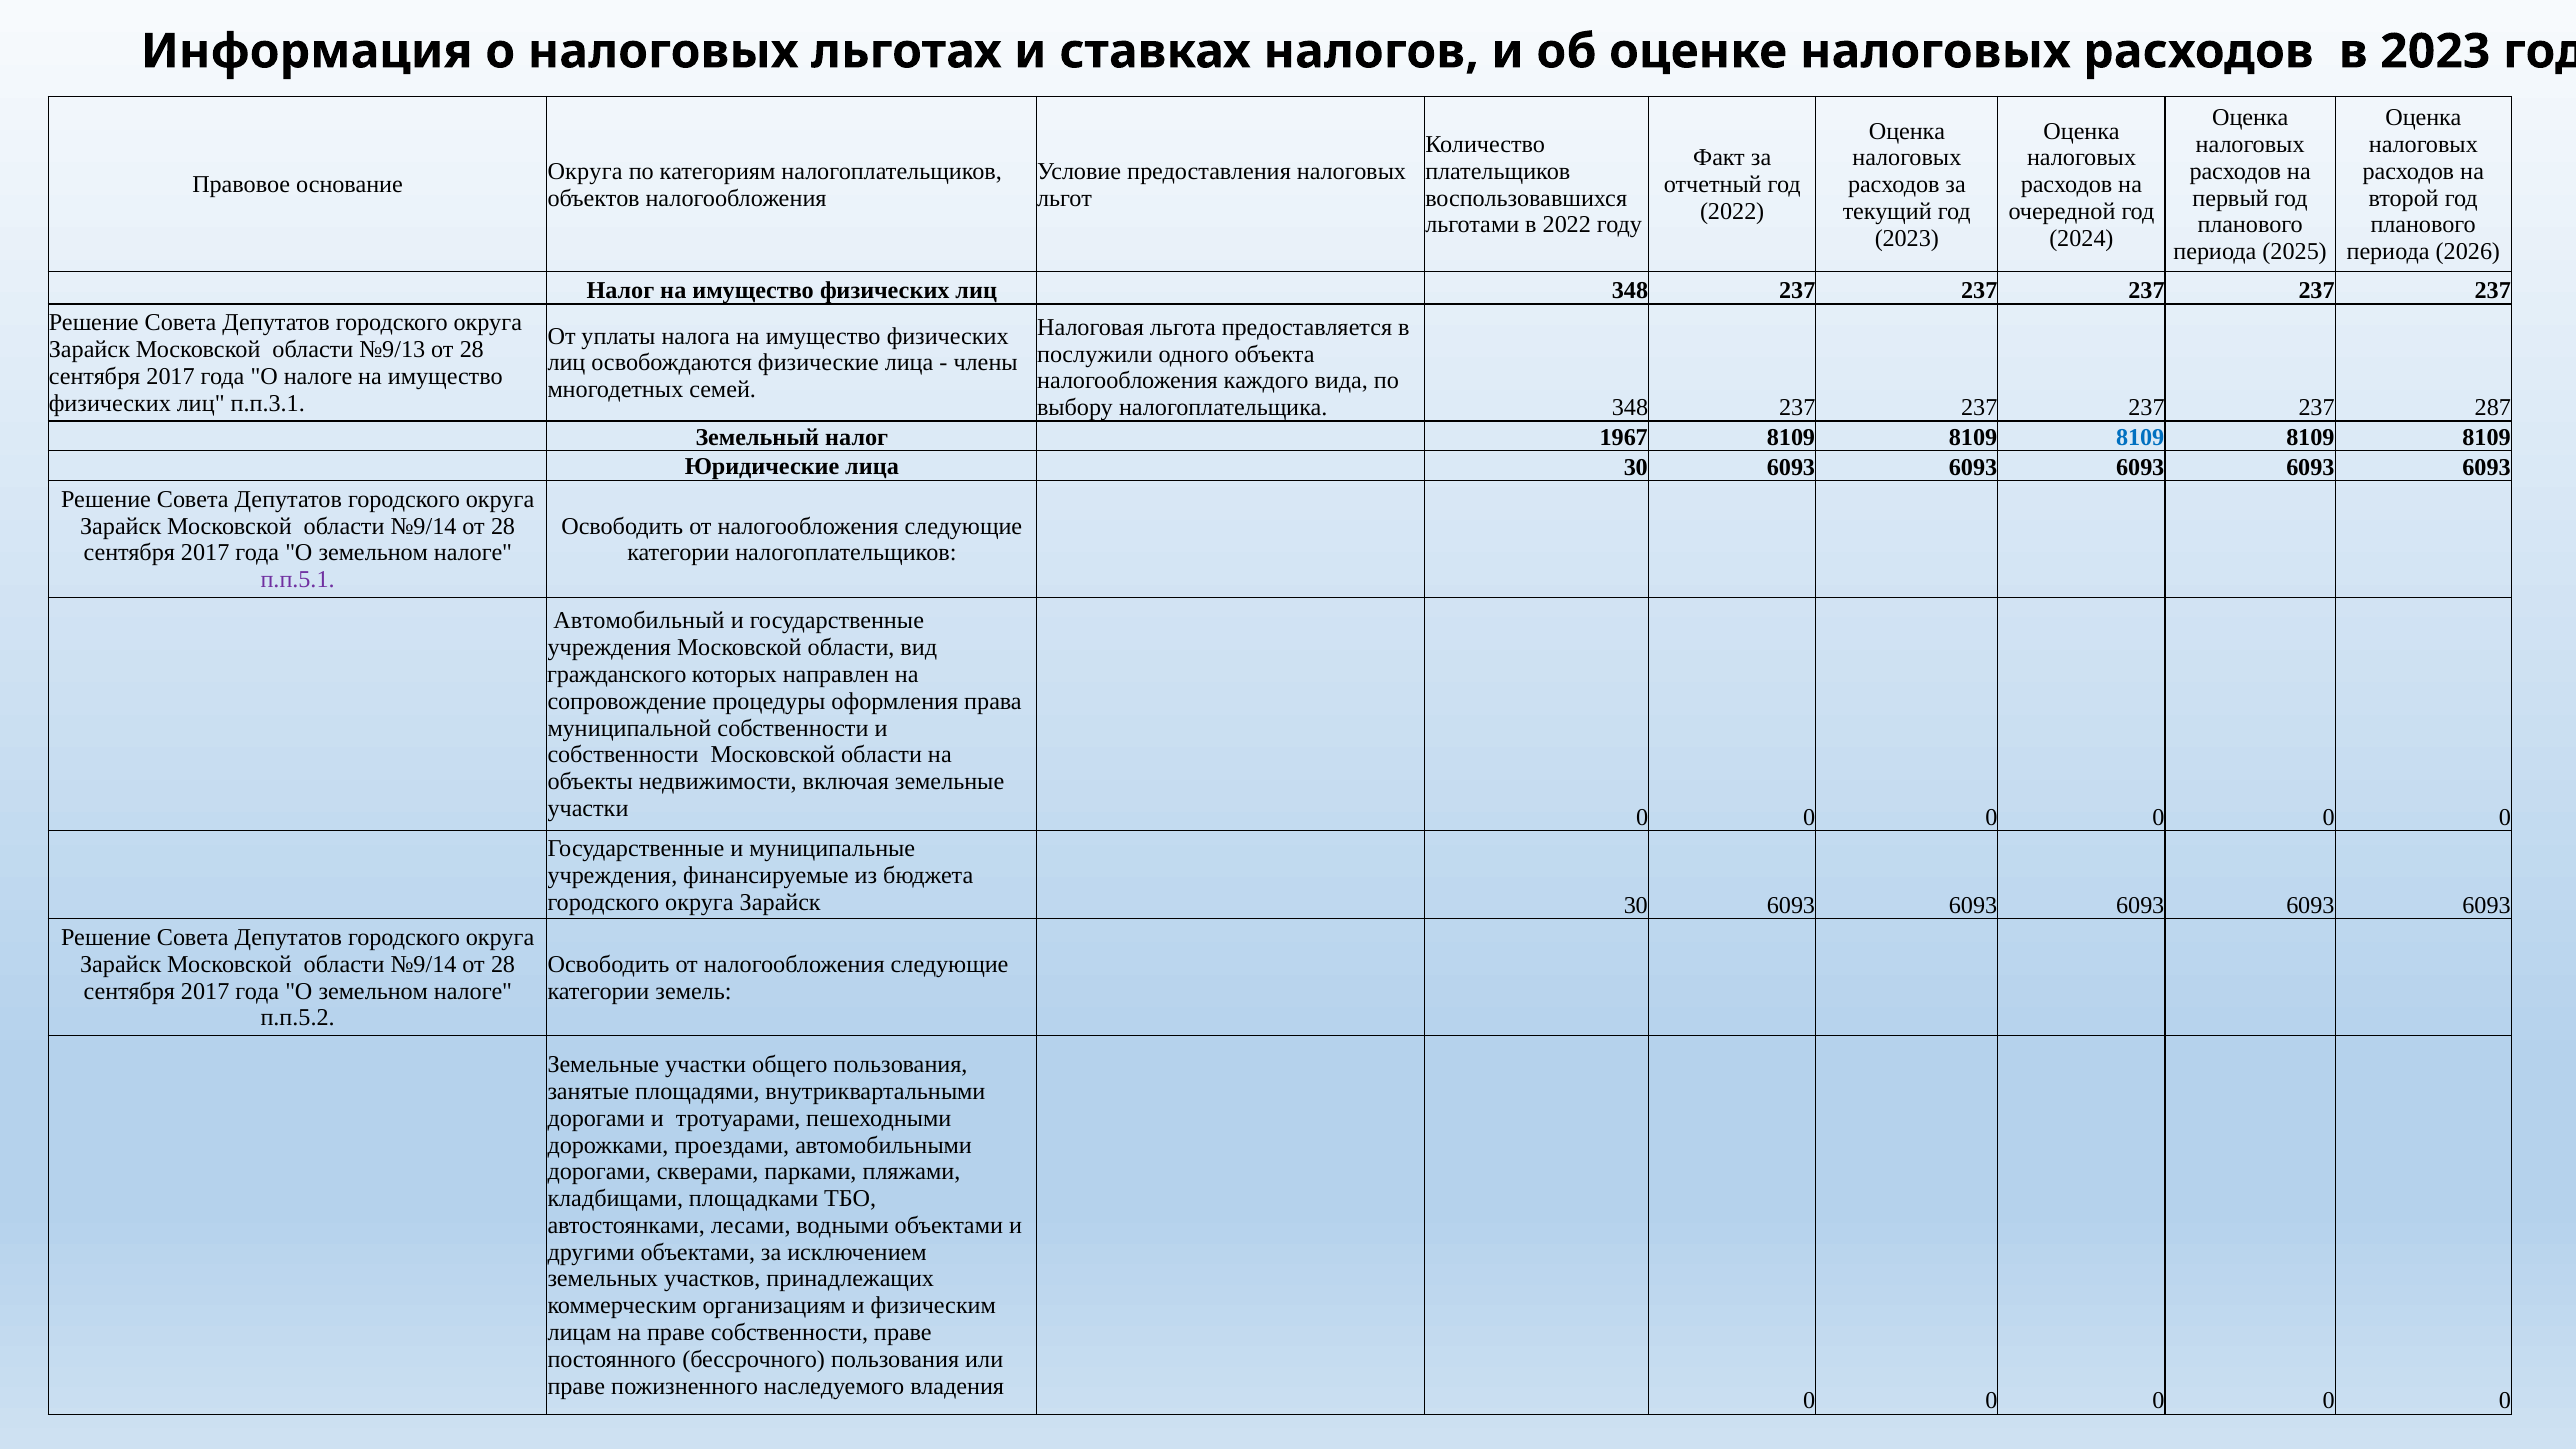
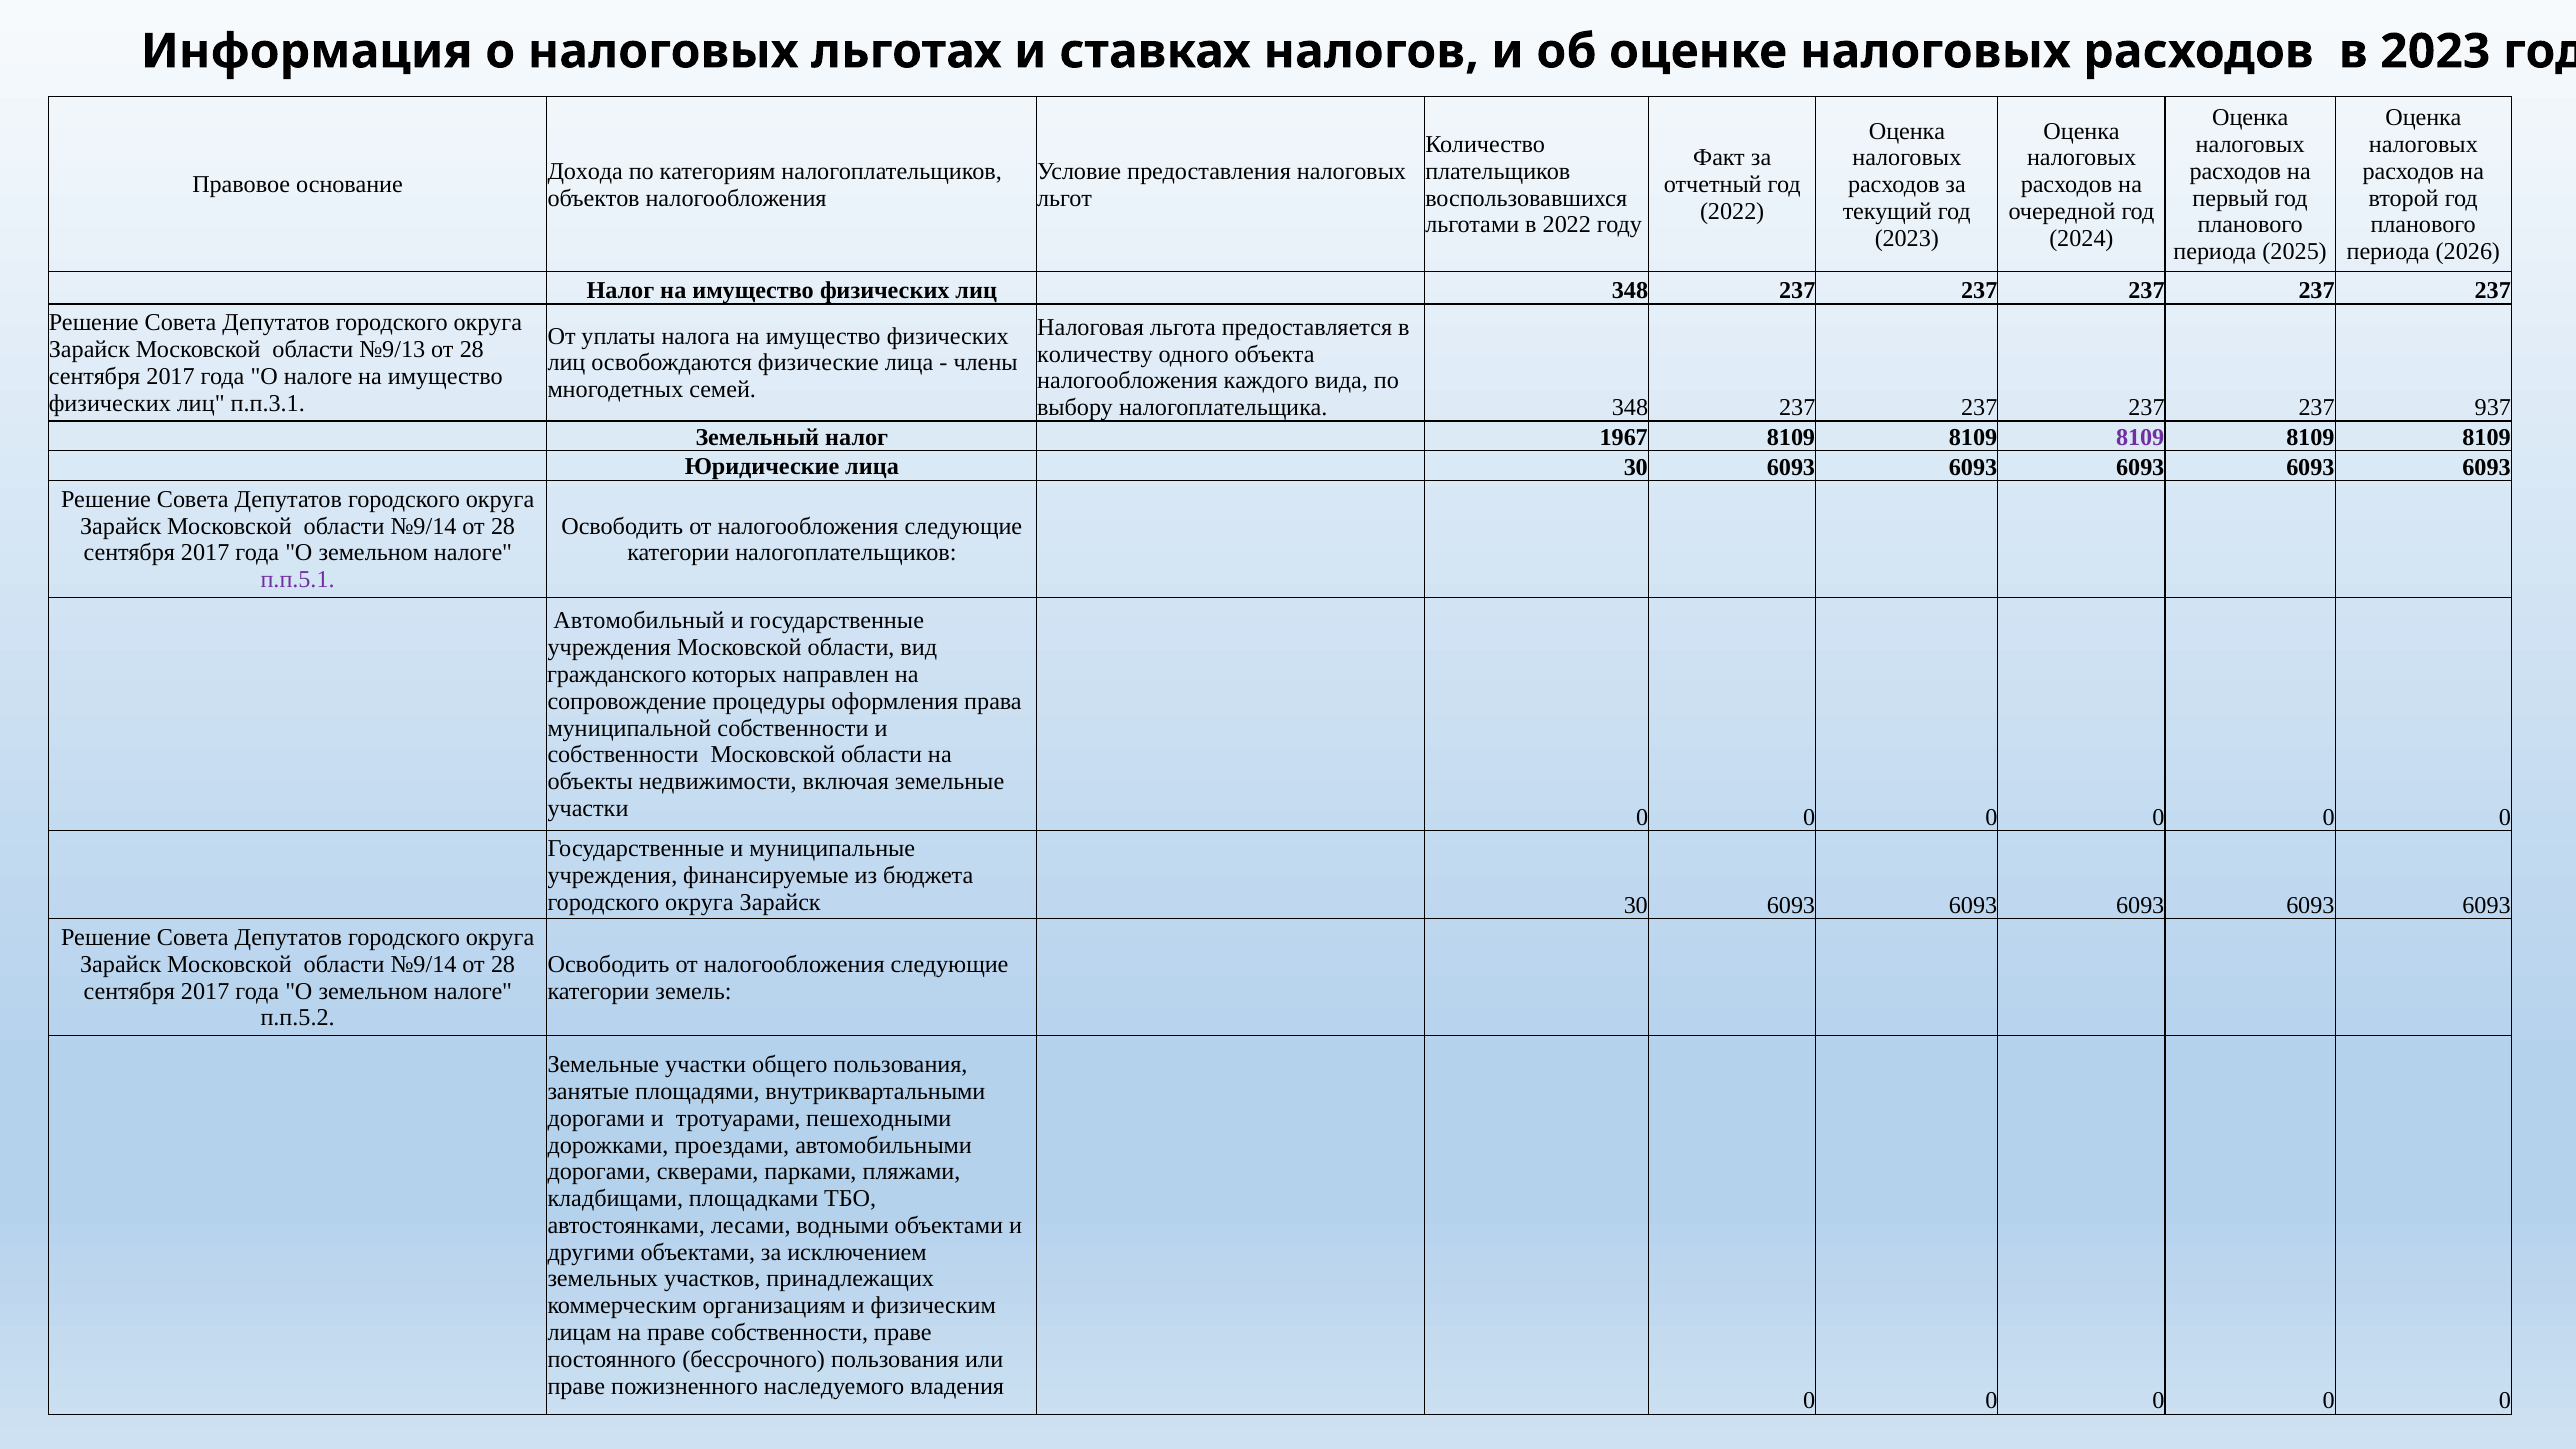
Округа at (585, 171): Округа -> Дохода
послужили: послужили -> количеству
287: 287 -> 937
8109 at (2140, 438) colour: blue -> purple
